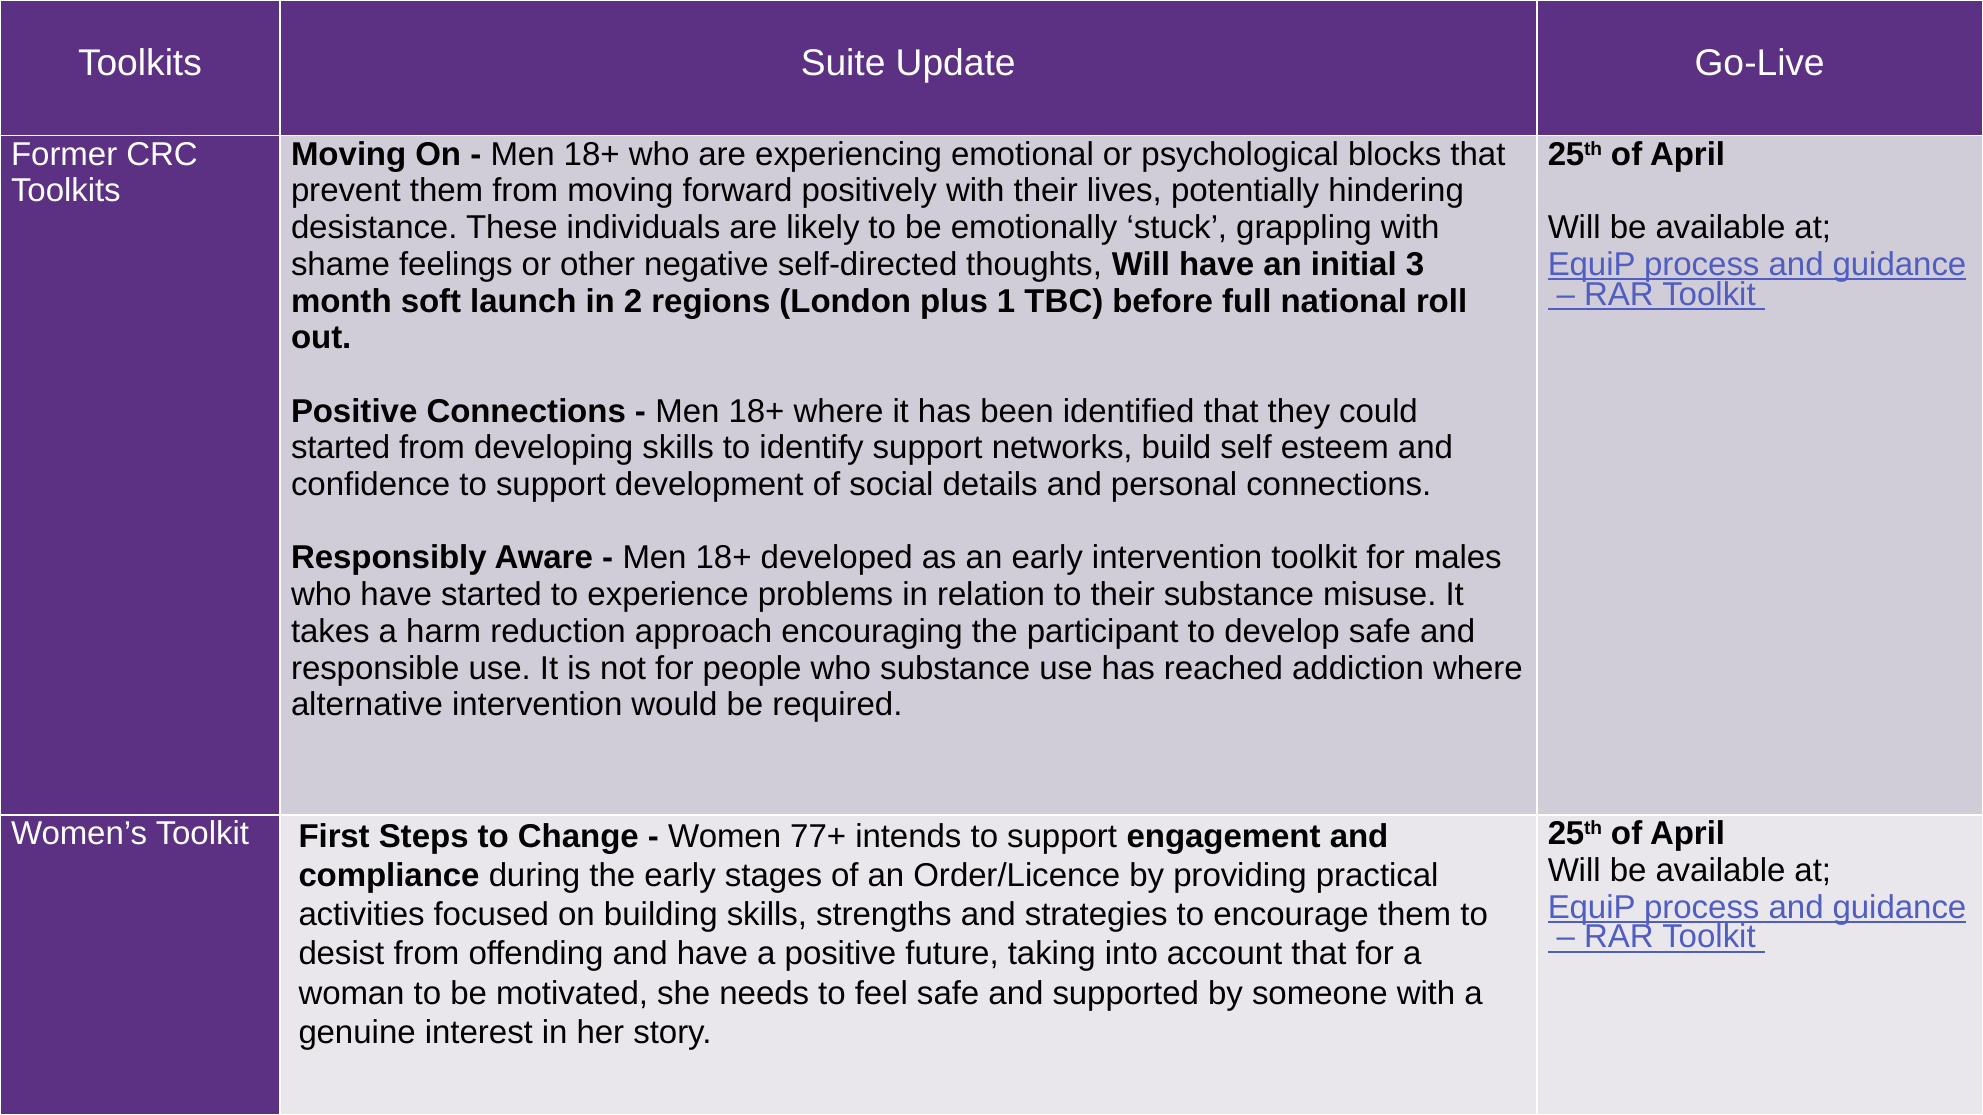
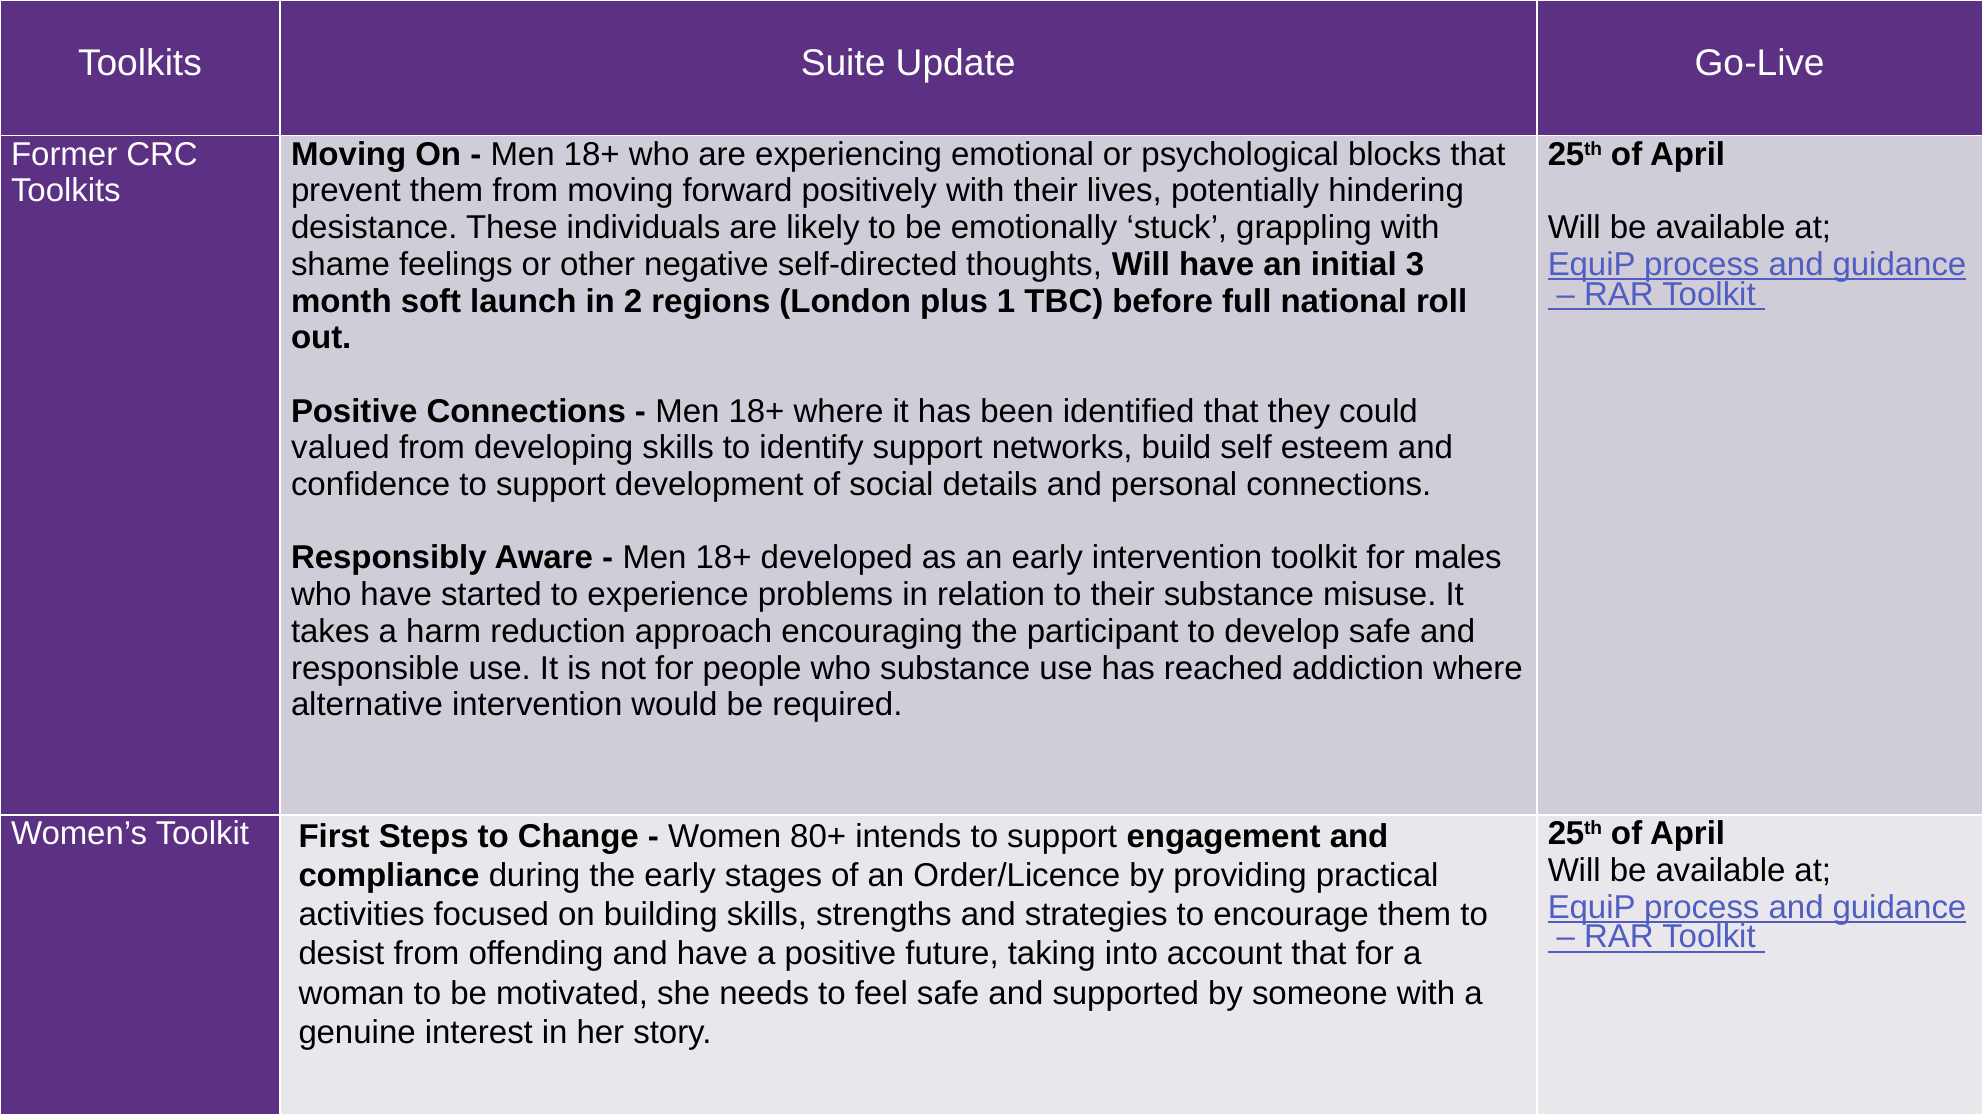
started at (341, 448): started -> valued
77+: 77+ -> 80+
